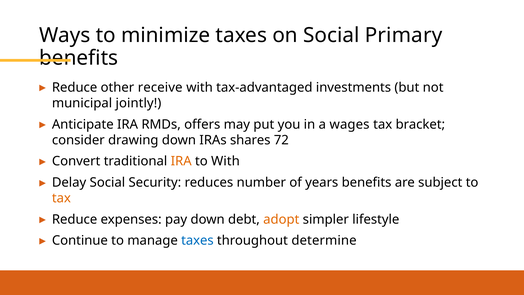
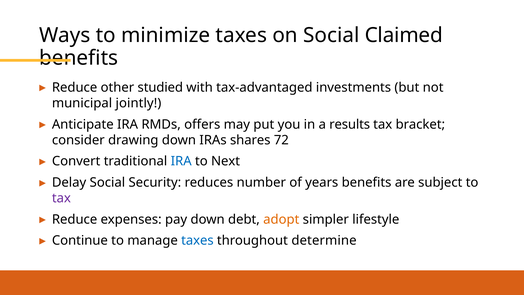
Primary: Primary -> Claimed
receive: receive -> studied
wages: wages -> results
IRA at (181, 161) colour: orange -> blue
to With: With -> Next
tax at (61, 198) colour: orange -> purple
